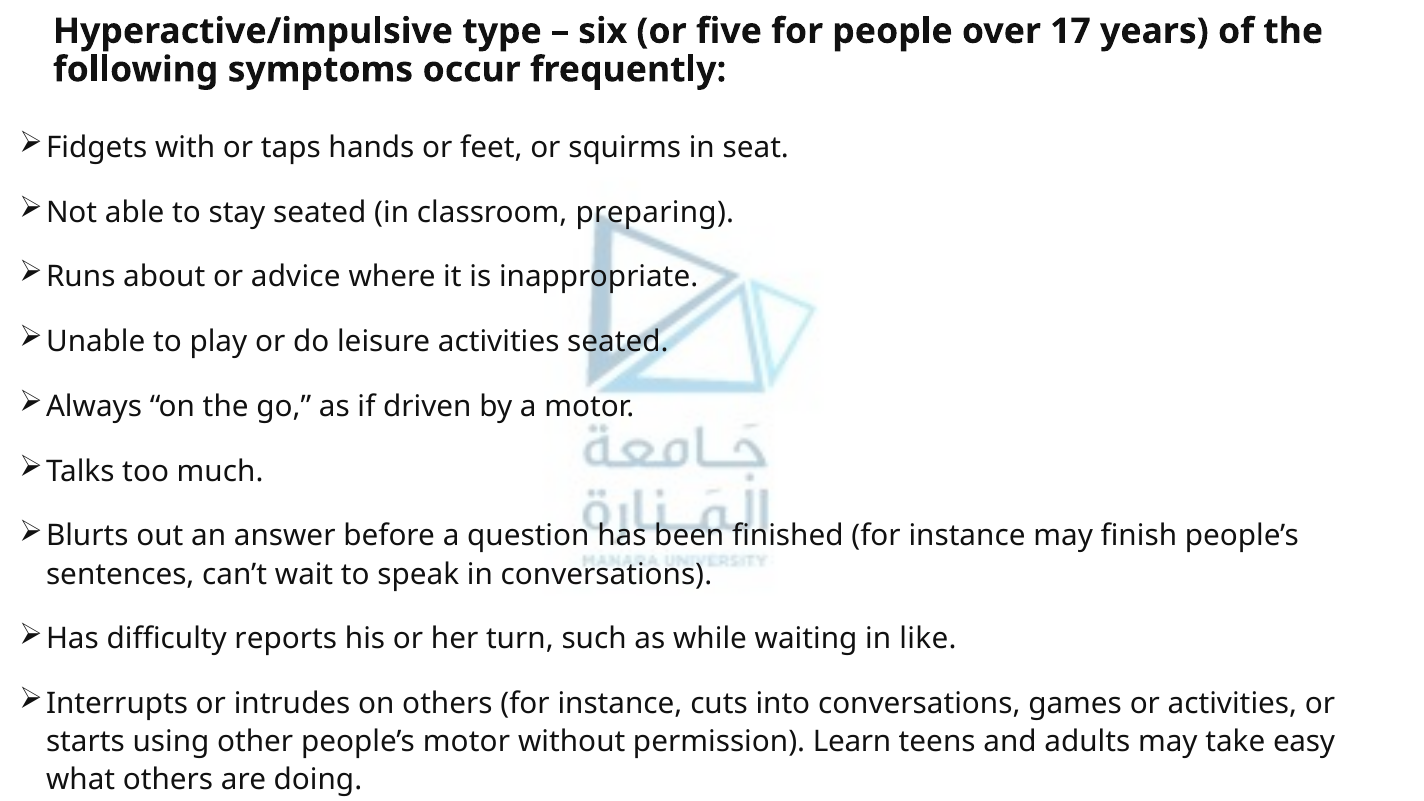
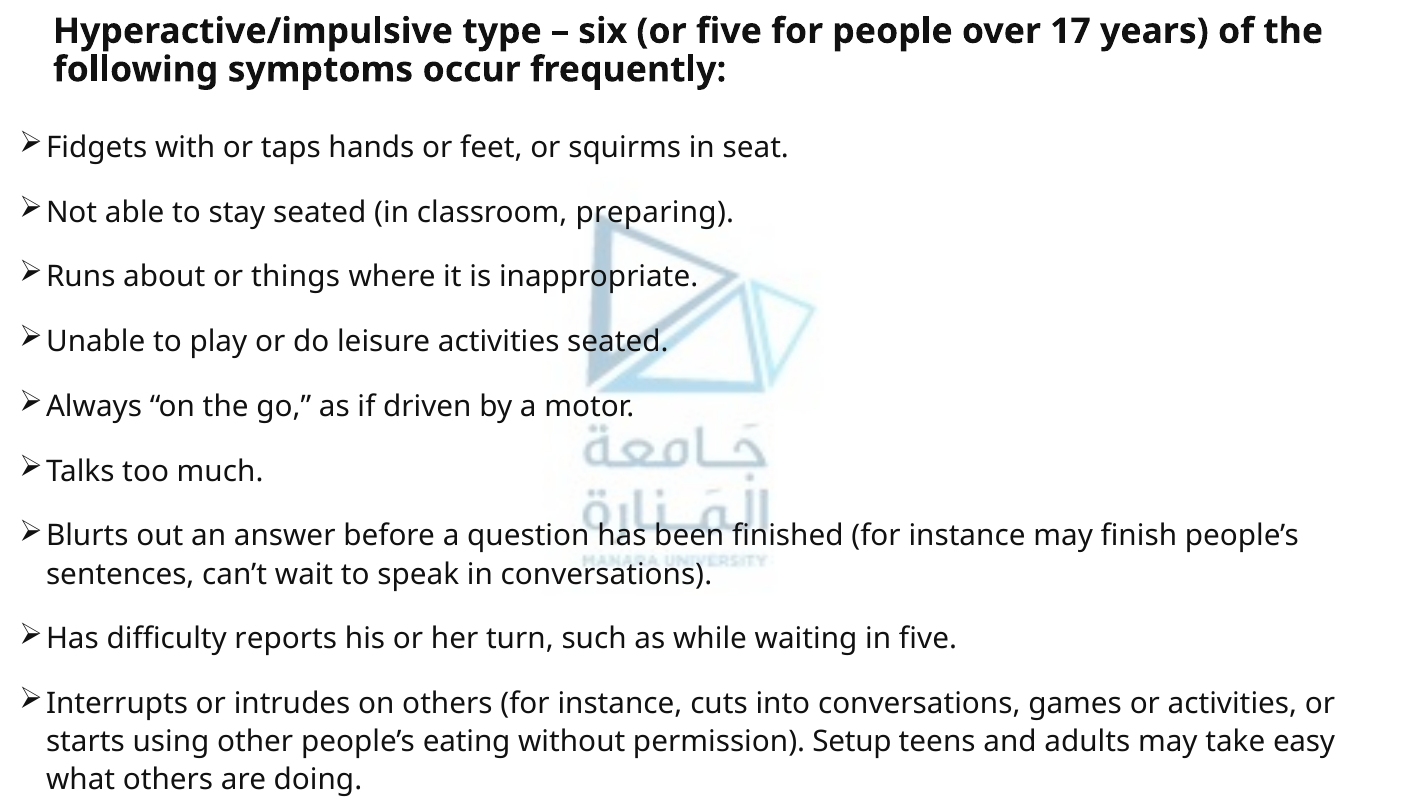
advice: advice -> things
in like: like -> five
people’s motor: motor -> eating
Learn: Learn -> Setup
